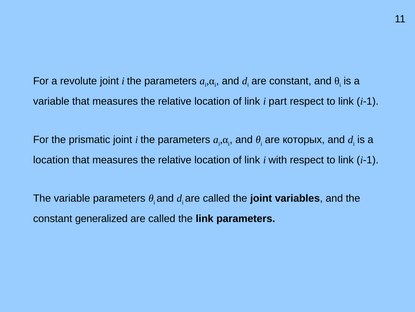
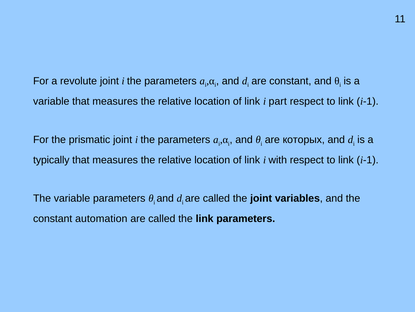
location at (51, 160): location -> typically
generalized: generalized -> automation
